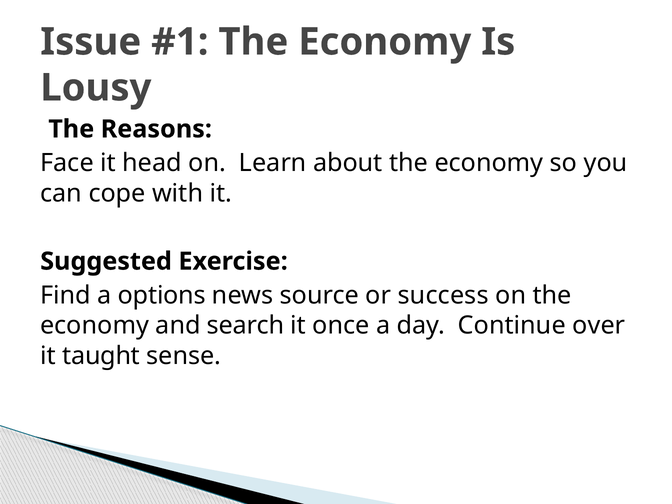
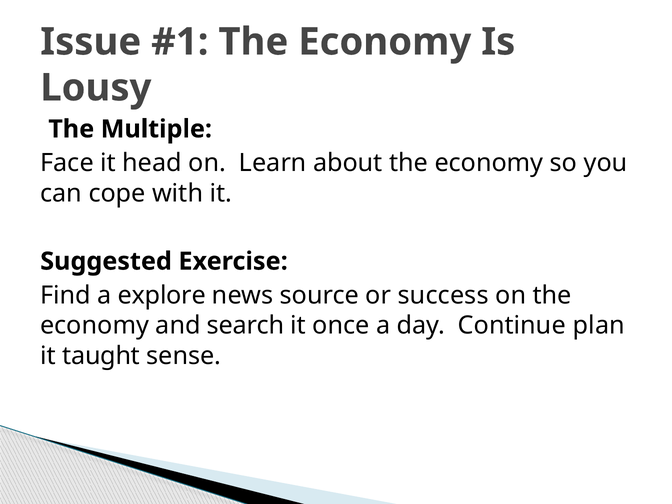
Reasons: Reasons -> Multiple
options: options -> explore
over: over -> plan
